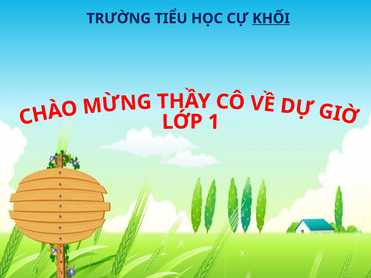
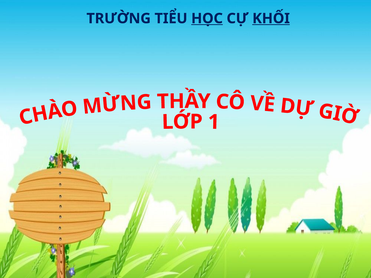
HỌC underline: none -> present
